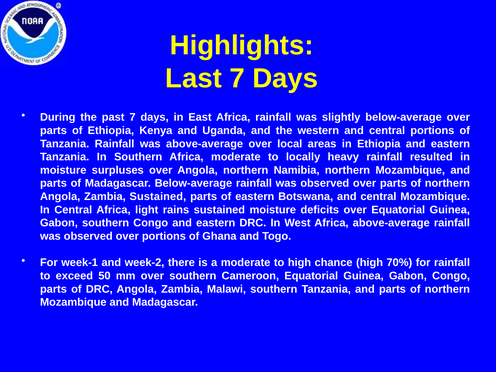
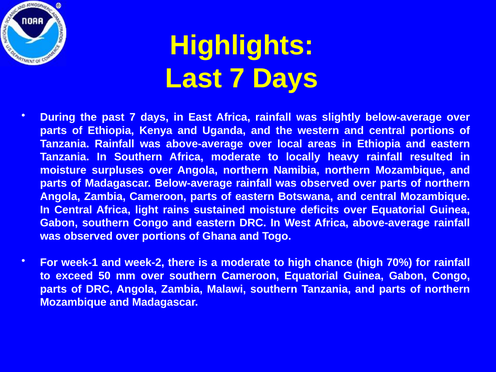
Zambia Sustained: Sustained -> Cameroon
